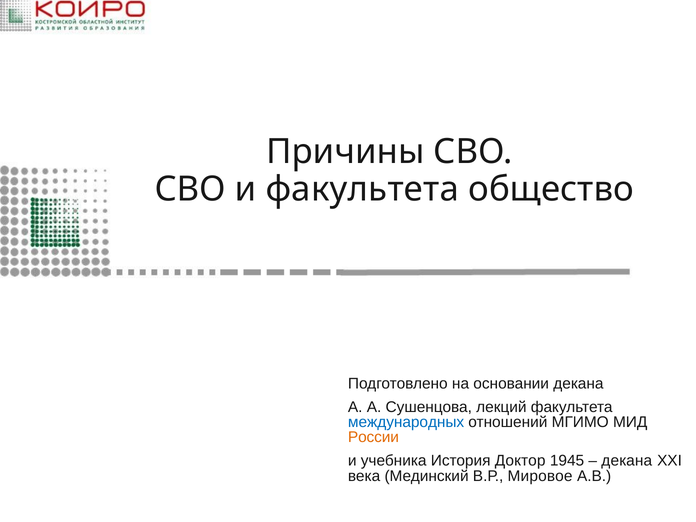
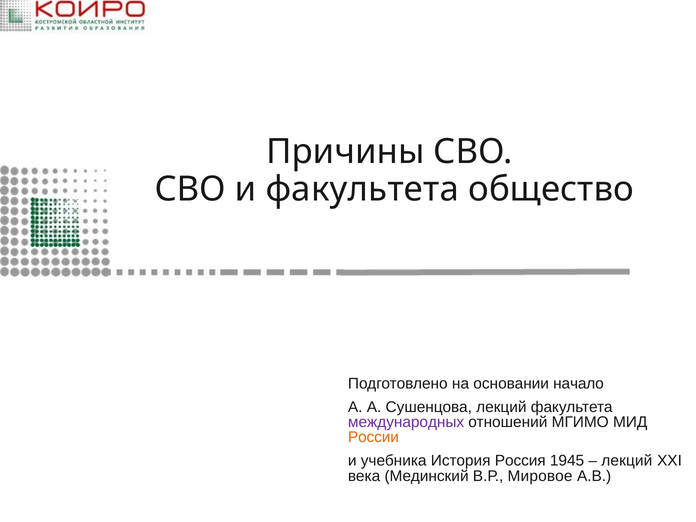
основании декана: декана -> начало
международных colour: blue -> purple
Доктор: Доктор -> Россия
декана at (627, 461): декана -> лекций
